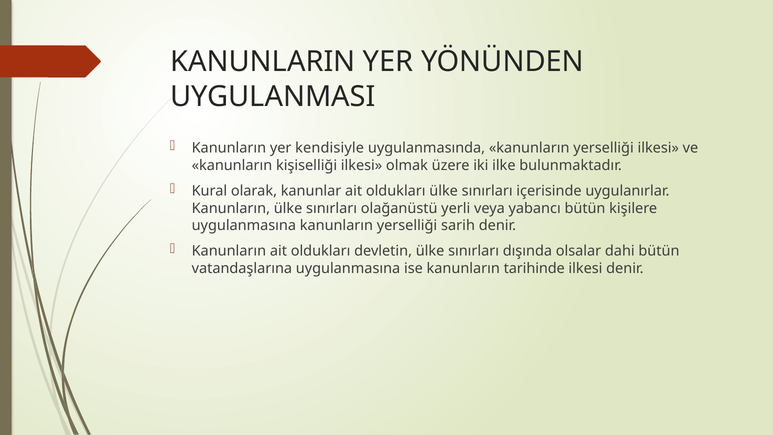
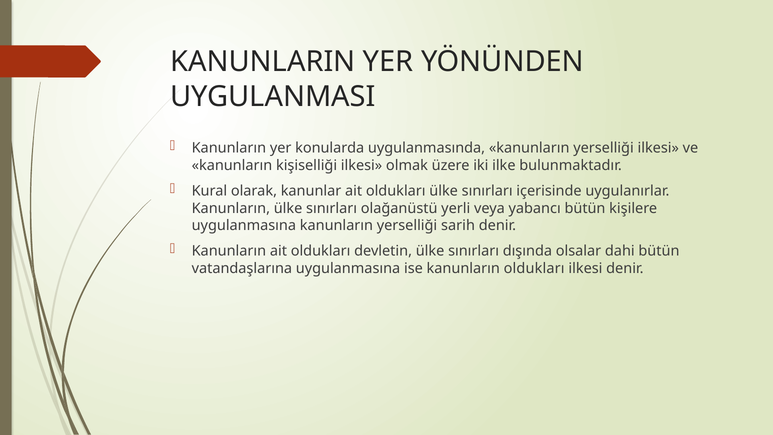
kendisiyle: kendisiyle -> konularda
kanunların tarihinde: tarihinde -> oldukları
